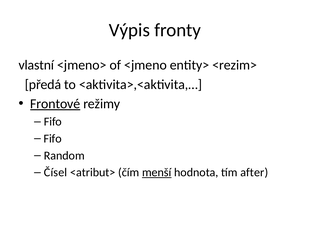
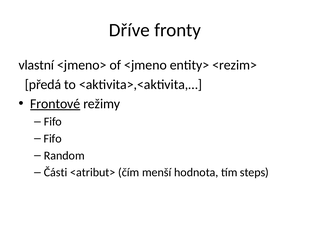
Výpis: Výpis -> Dříve
Čísel: Čísel -> Části
menší underline: present -> none
after: after -> steps
